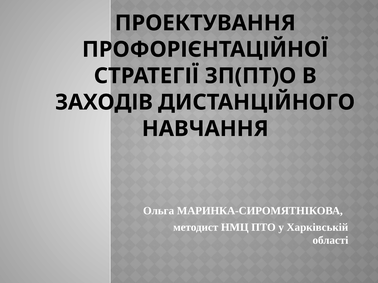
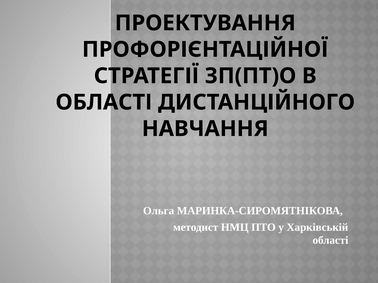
ЗАХОДІВ at (104, 102): ЗАХОДІВ -> ОБЛАСТІ
